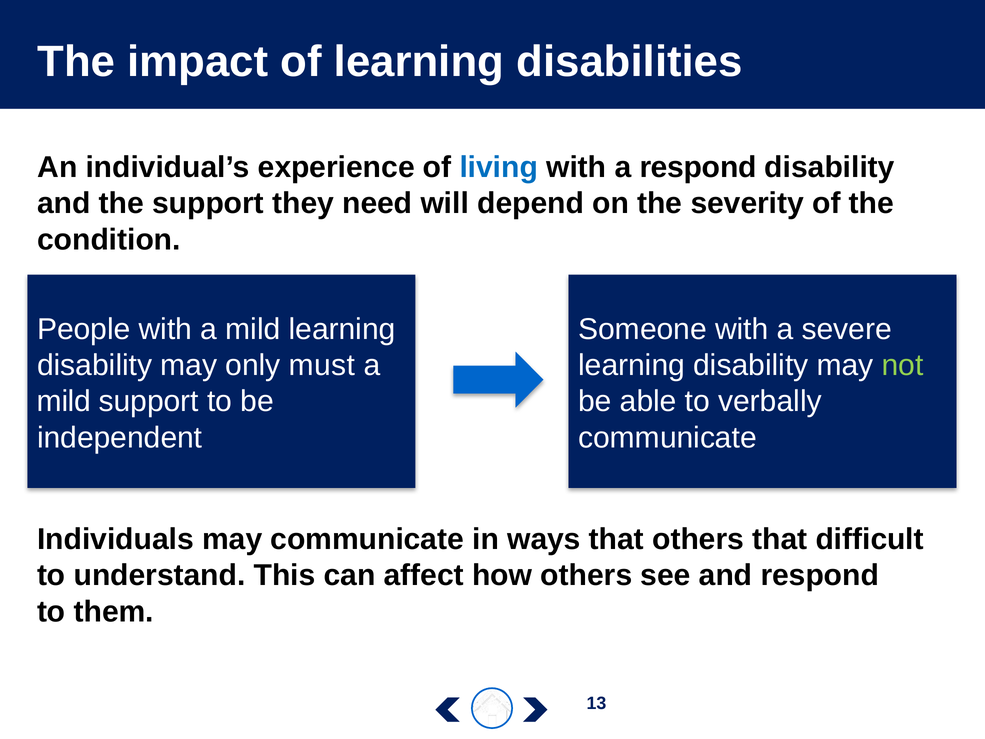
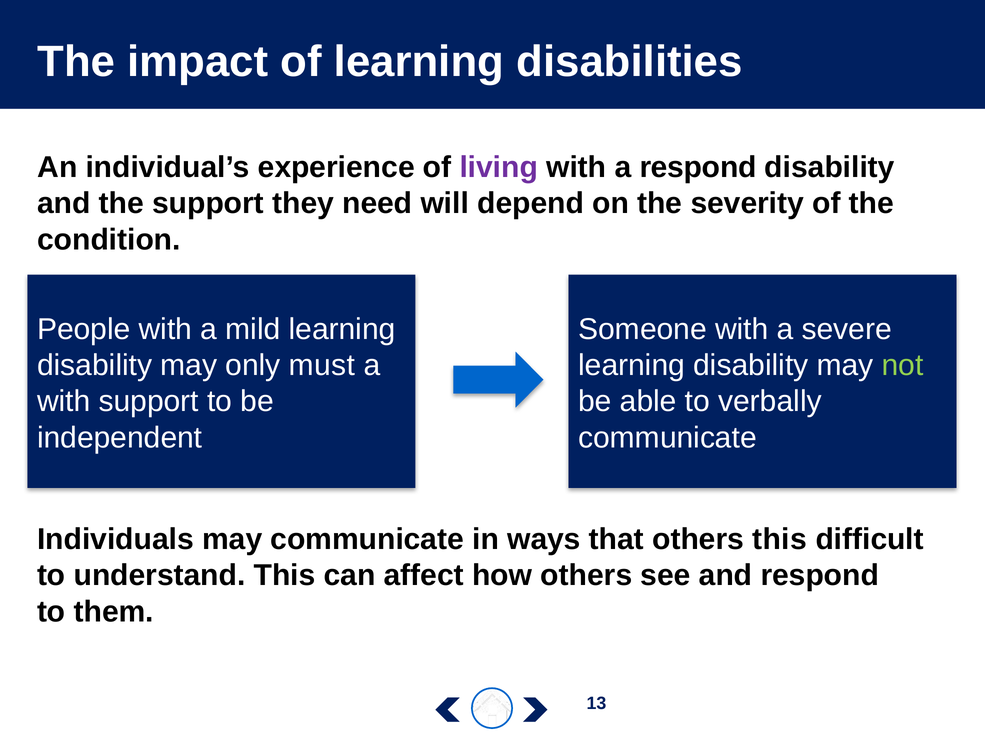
living colour: blue -> purple
mild at (64, 401): mild -> with
others that: that -> this
